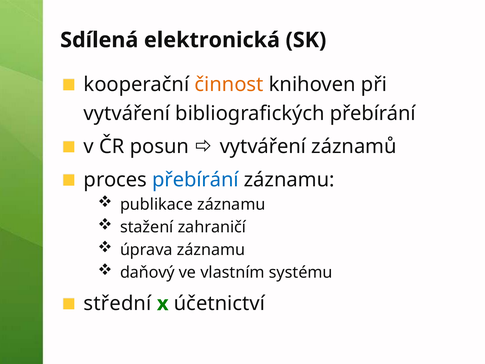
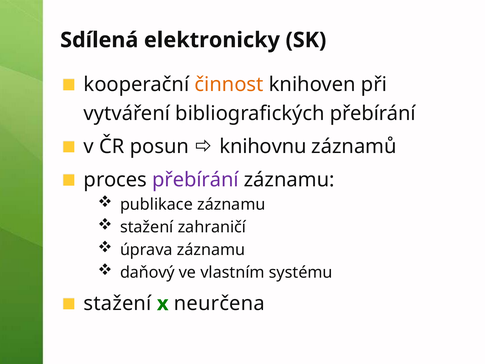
elektronická: elektronická -> elektronicky
vytváření at (263, 147): vytváření -> knihovnu
přebírání at (195, 180) colour: blue -> purple
střední at (118, 303): střední -> stažení
účetnictví: účetnictví -> neurčena
